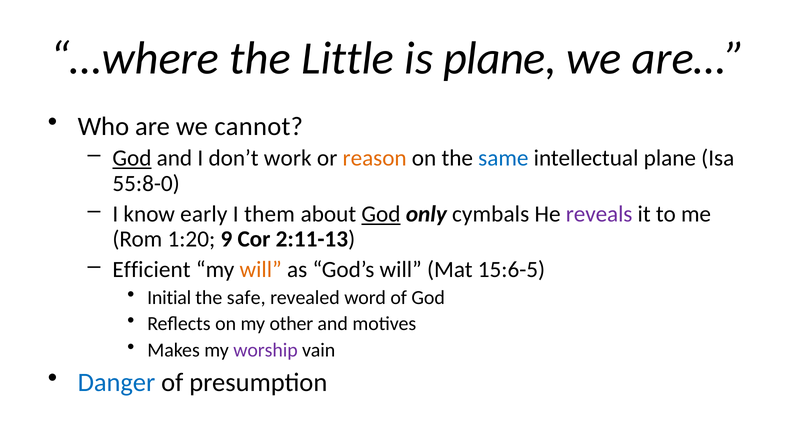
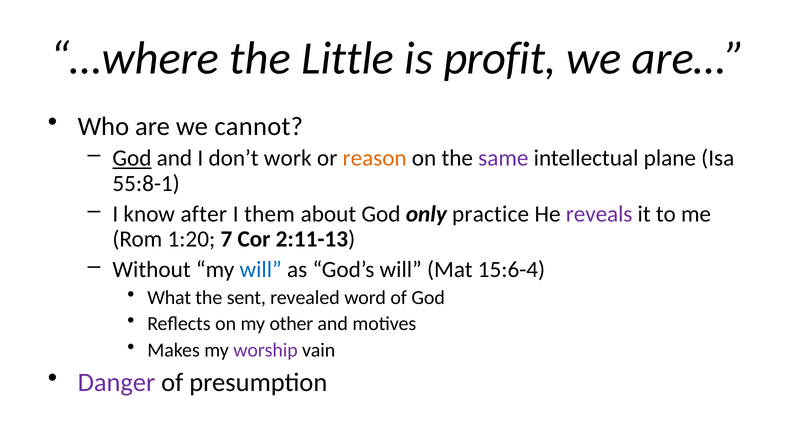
is plane: plane -> profit
same colour: blue -> purple
55:8-0: 55:8-0 -> 55:8-1
early: early -> after
God at (381, 214) underline: present -> none
cymbals: cymbals -> practice
9: 9 -> 7
Efficient: Efficient -> Without
will at (261, 270) colour: orange -> blue
15:6-5: 15:6-5 -> 15:6-4
Initial: Initial -> What
safe: safe -> sent
Danger colour: blue -> purple
